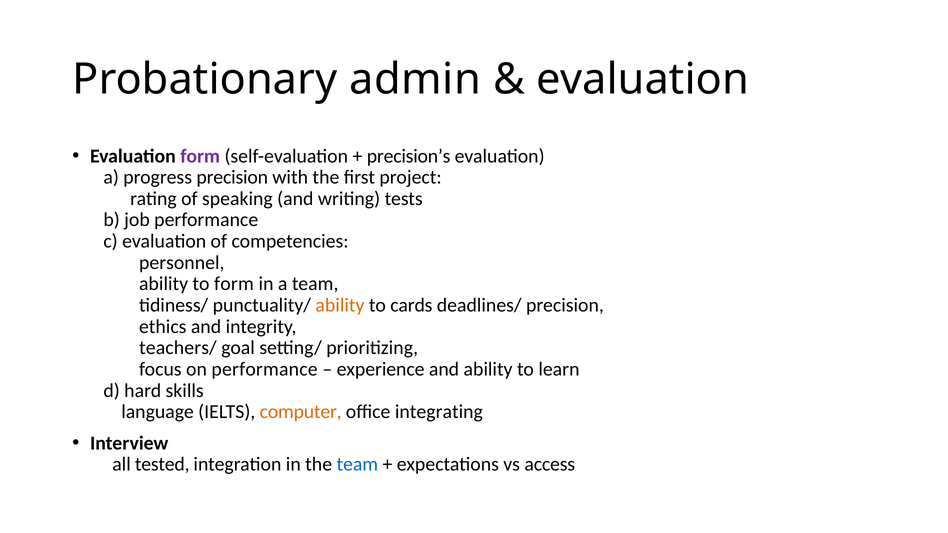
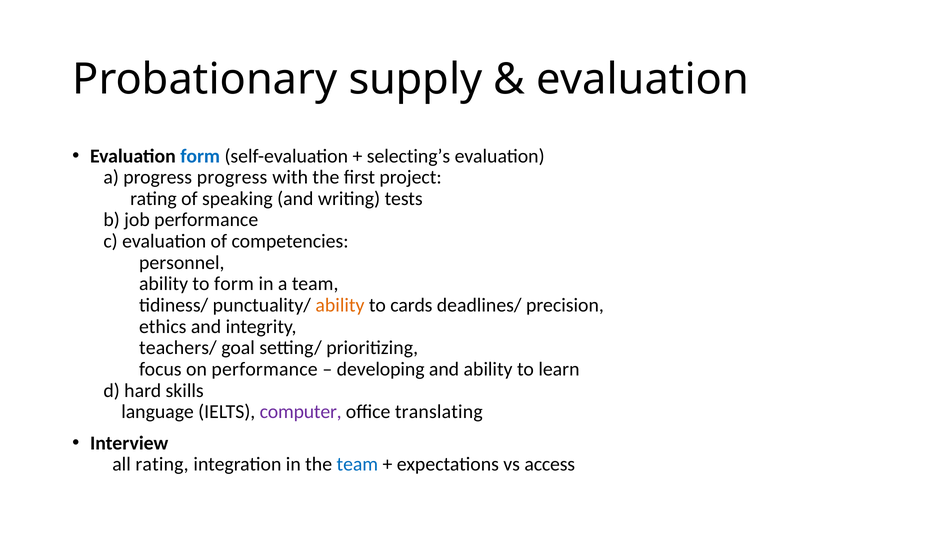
admin: admin -> supply
form at (200, 156) colour: purple -> blue
precision’s: precision’s -> selecting’s
progress precision: precision -> progress
experience: experience -> developing
computer colour: orange -> purple
integrating: integrating -> translating
all tested: tested -> rating
